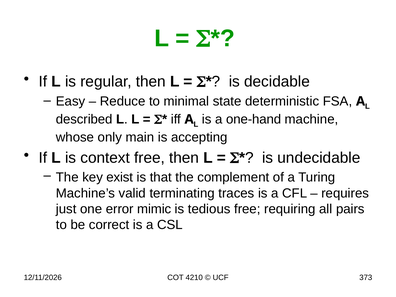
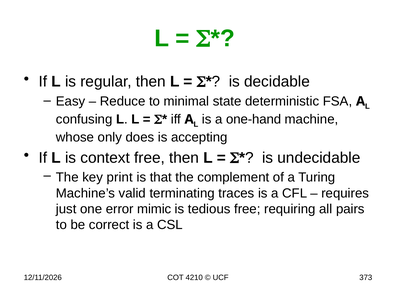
described: described -> confusing
main: main -> does
exist: exist -> print
